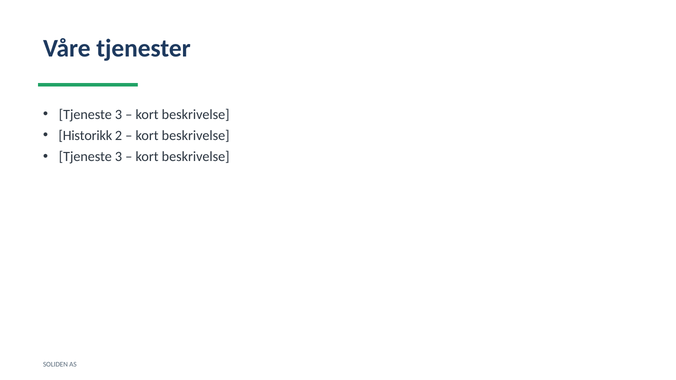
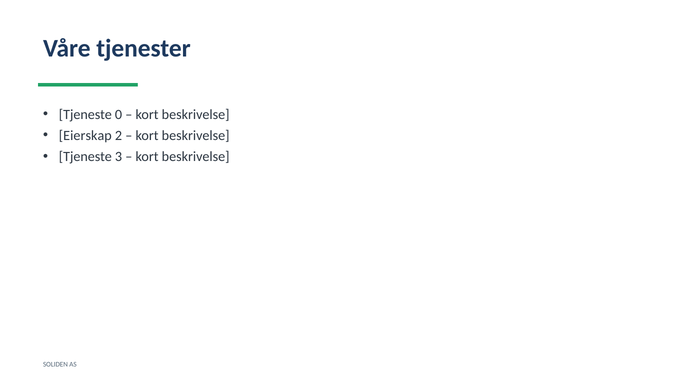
3 at (119, 114): 3 -> 0
Historikk: Historikk -> Eierskap
